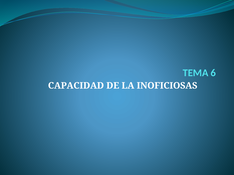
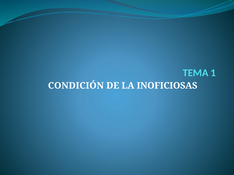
6: 6 -> 1
CAPACIDAD: CAPACIDAD -> CONDICIÓN
